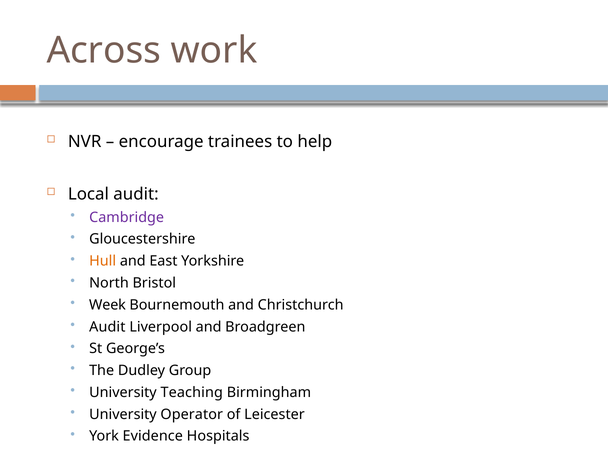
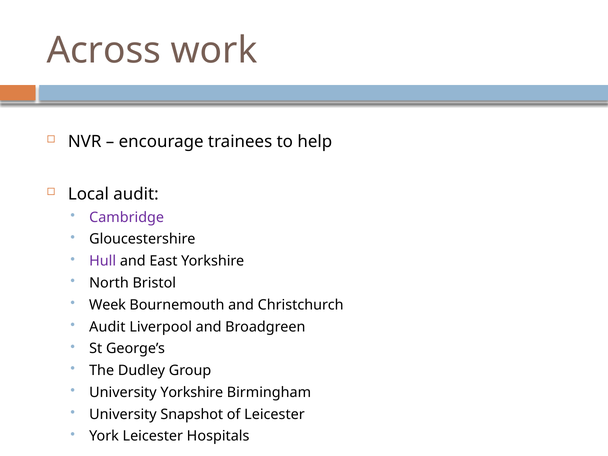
Hull colour: orange -> purple
University Teaching: Teaching -> Yorkshire
Operator: Operator -> Snapshot
York Evidence: Evidence -> Leicester
